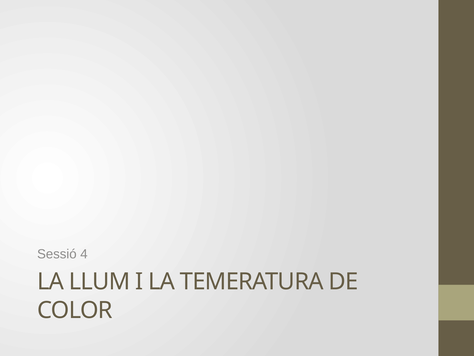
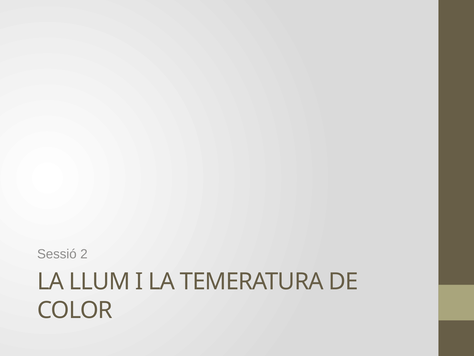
4: 4 -> 2
